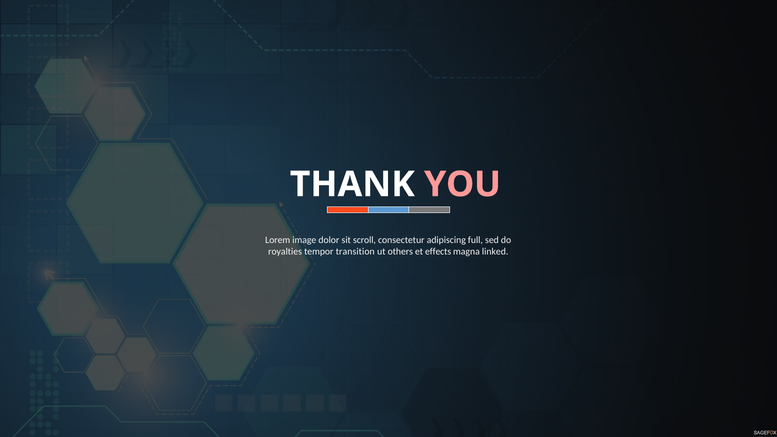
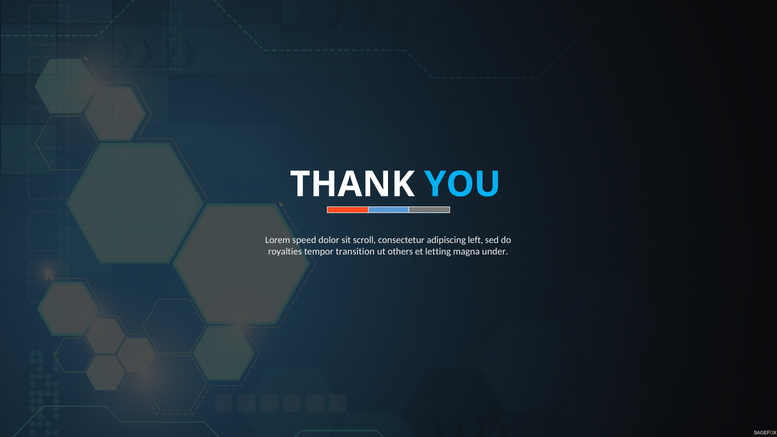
YOU colour: pink -> light blue
image: image -> speed
full: full -> left
effects: effects -> letting
linked: linked -> under
